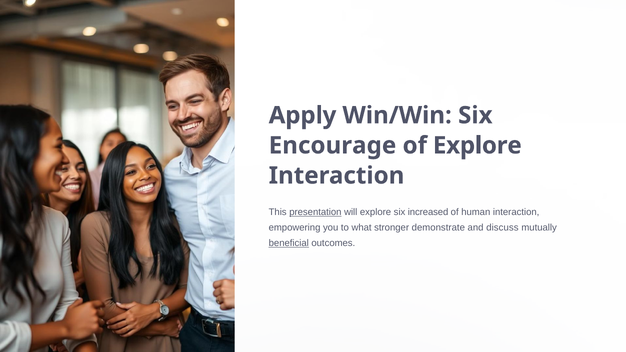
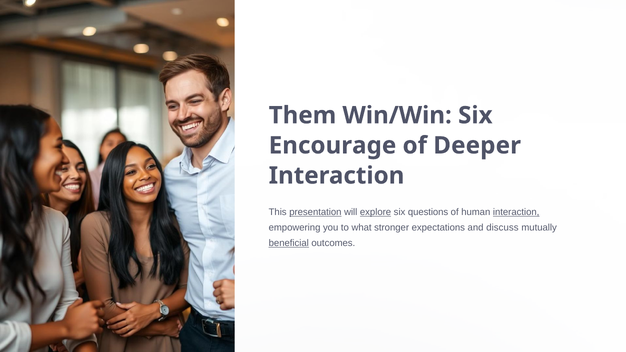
Apply: Apply -> Them
of Explore: Explore -> Deeper
explore at (376, 212) underline: none -> present
increased: increased -> questions
interaction at (516, 212) underline: none -> present
demonstrate: demonstrate -> expectations
